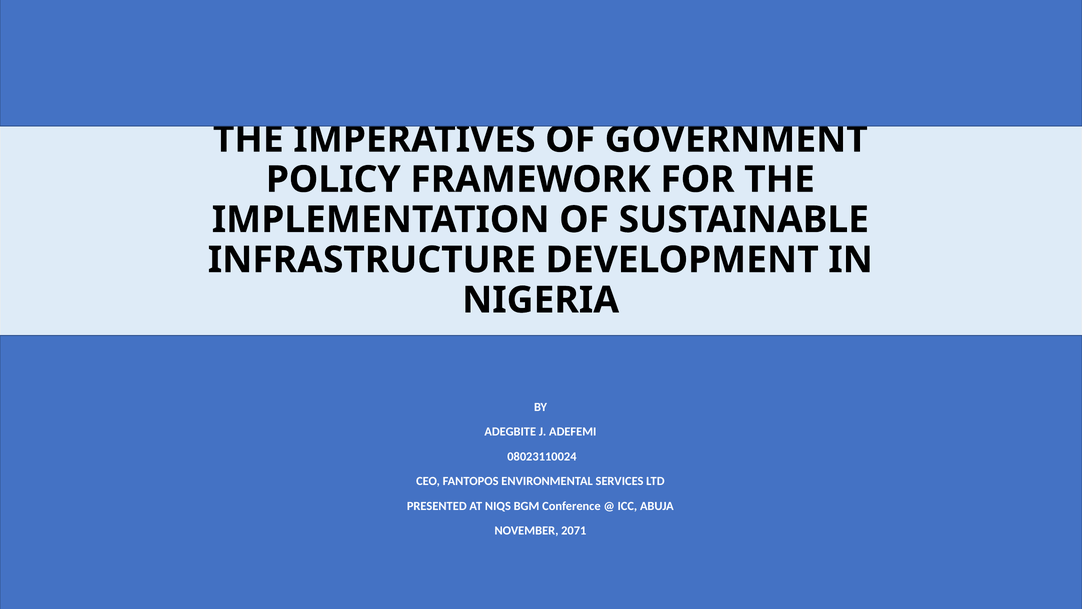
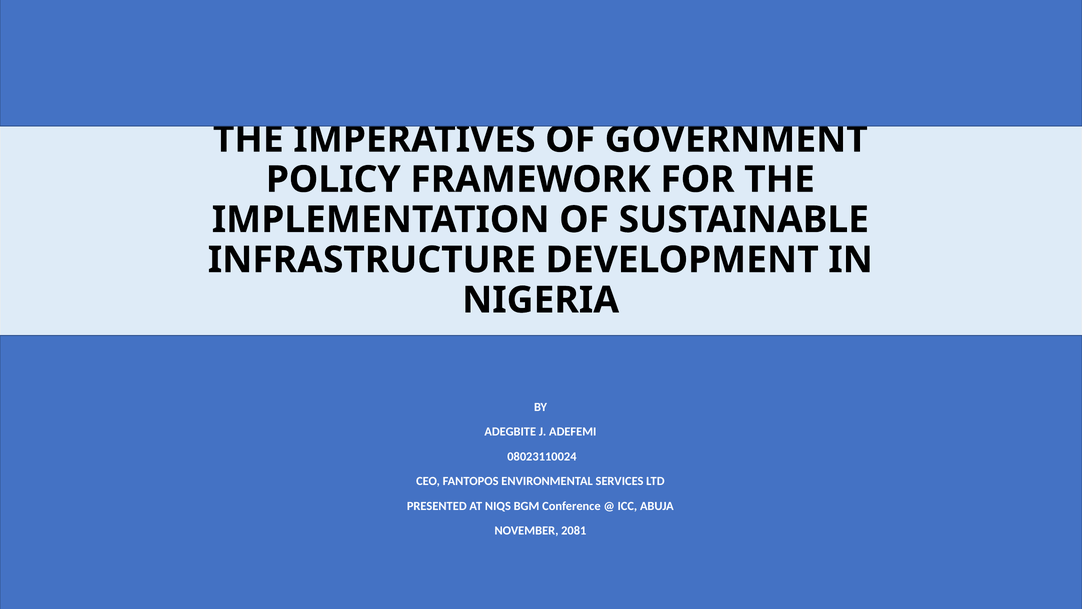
2071: 2071 -> 2081
